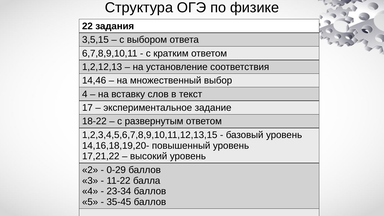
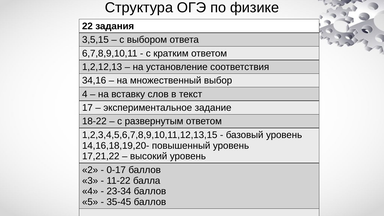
14,46: 14,46 -> 34,16
0-29: 0-29 -> 0-17
